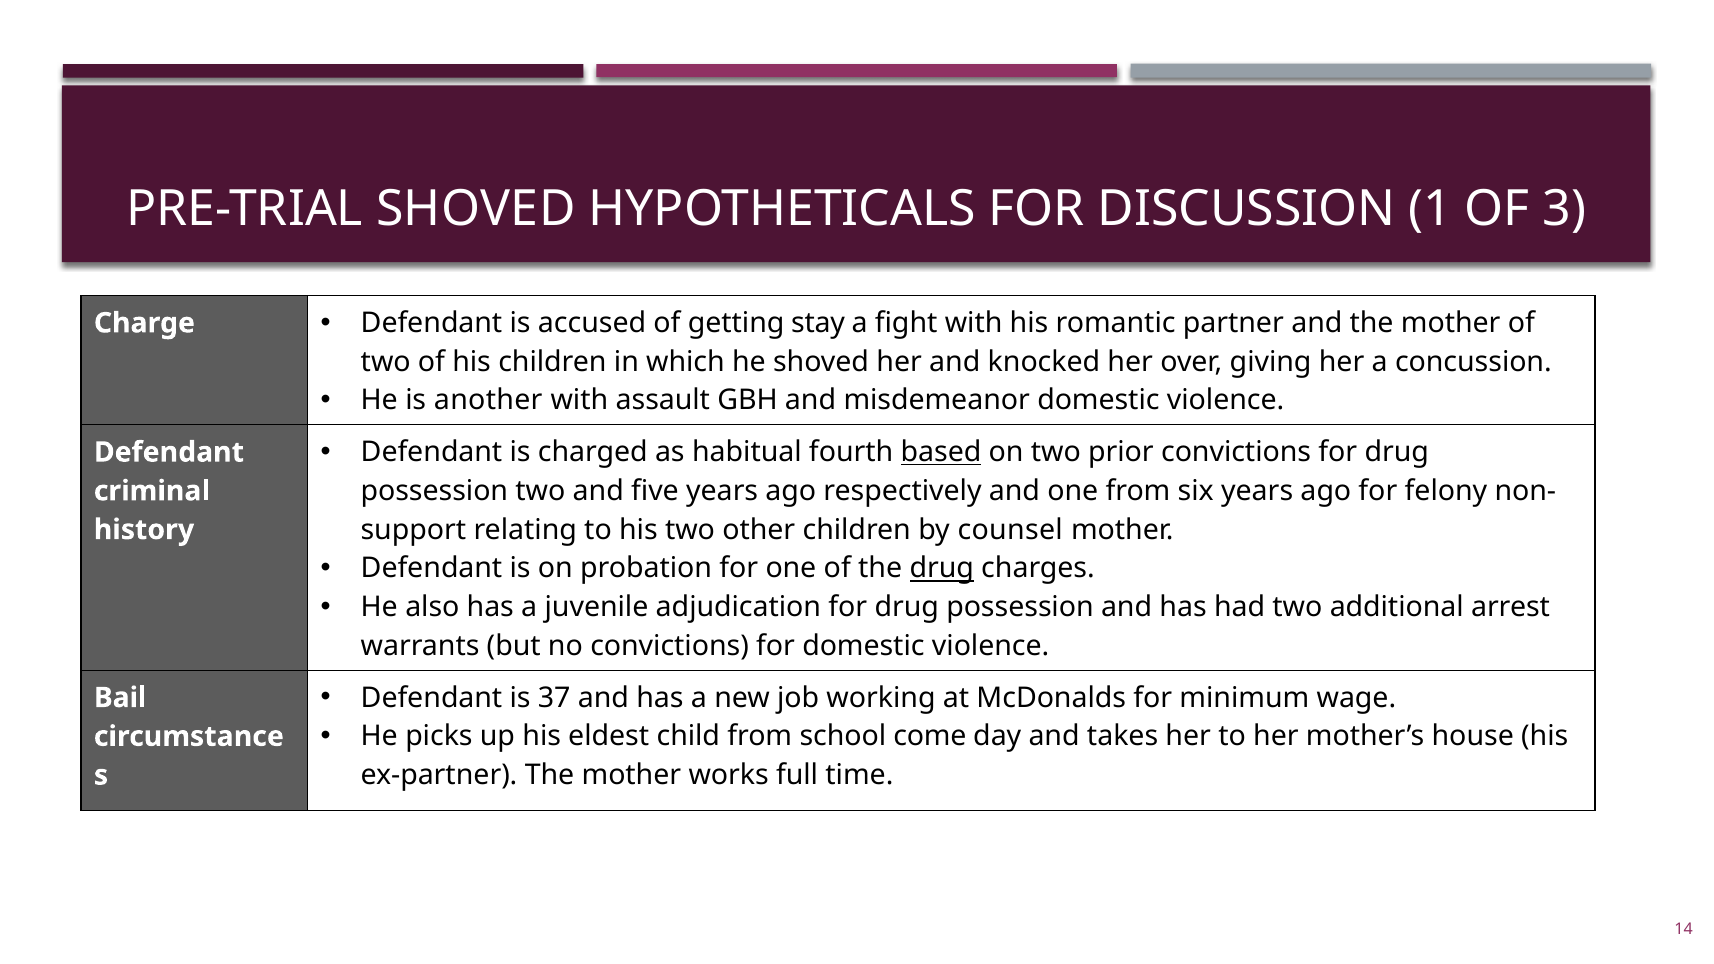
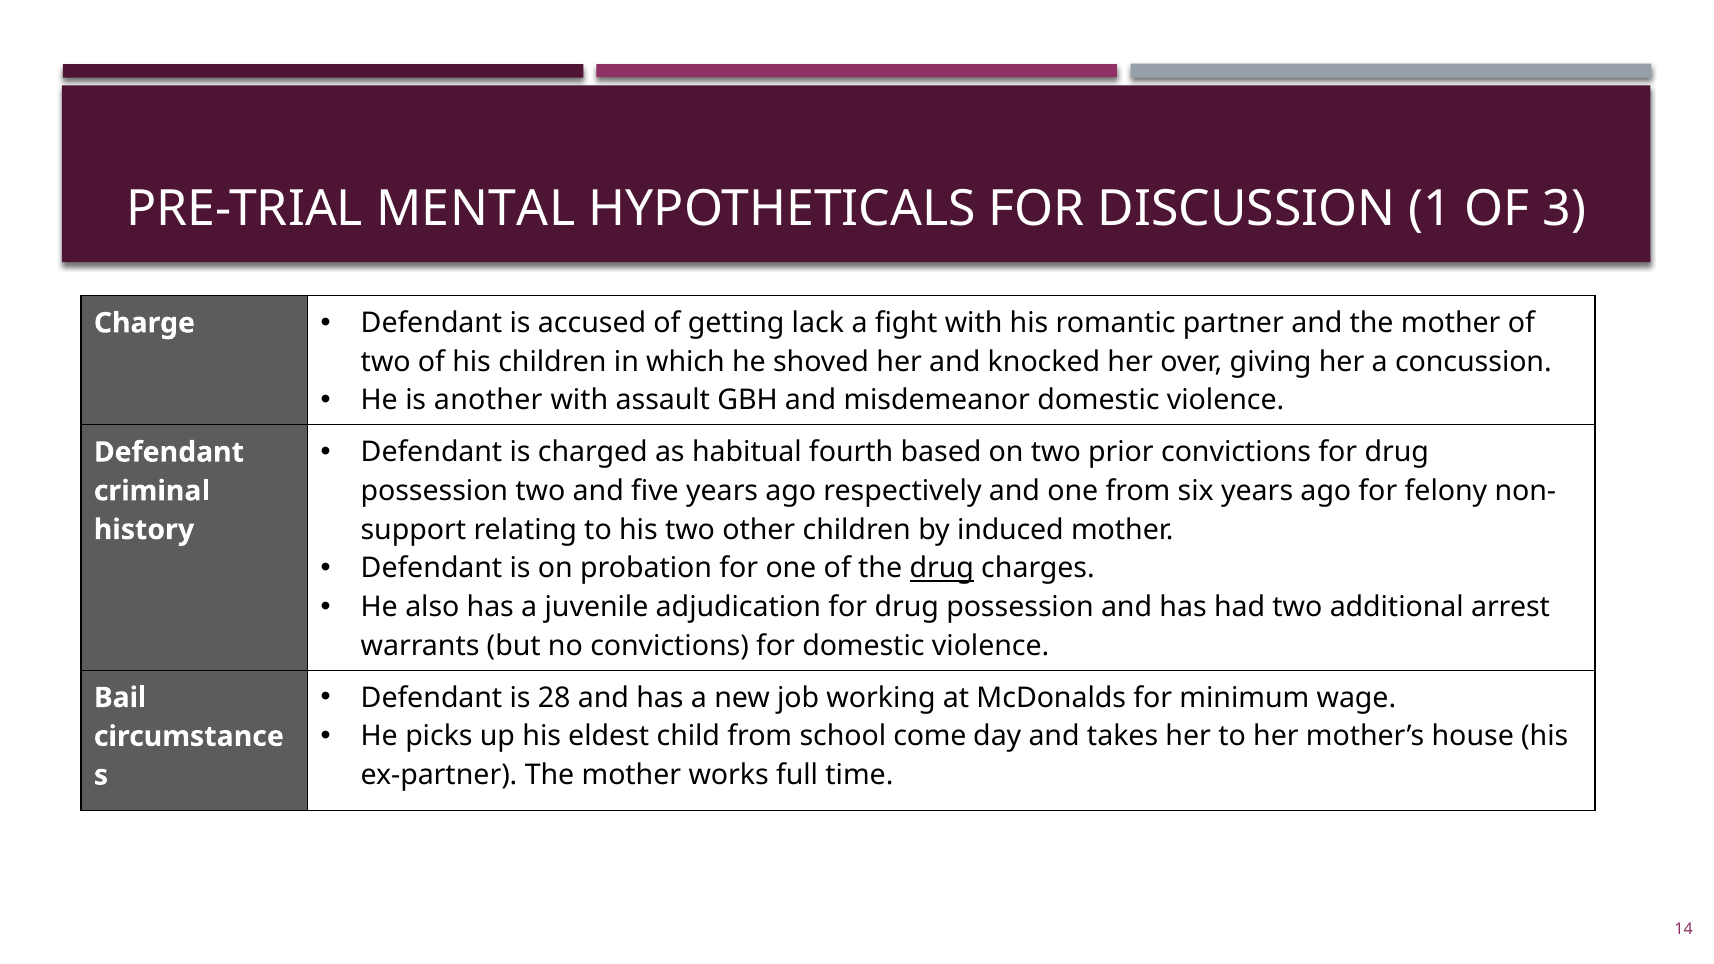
PRE-TRIAL SHOVED: SHOVED -> MENTAL
stay: stay -> lack
based underline: present -> none
counsel: counsel -> induced
37: 37 -> 28
